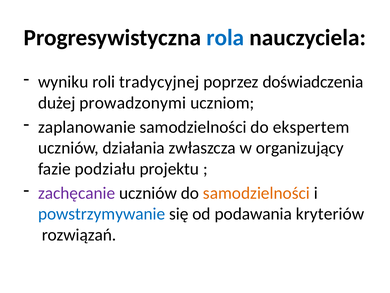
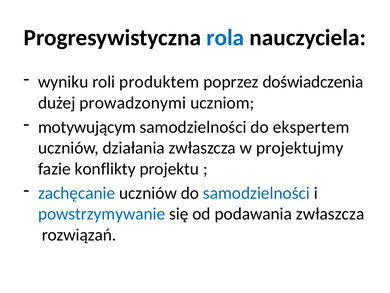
tradycyjnej: tradycyjnej -> produktem
zaplanowanie: zaplanowanie -> motywującym
organizujący: organizujący -> projektujmy
podziału: podziału -> konflikty
zachęcanie colour: purple -> blue
samodzielności at (256, 193) colour: orange -> blue
podawania kryteriów: kryteriów -> zwłaszcza
